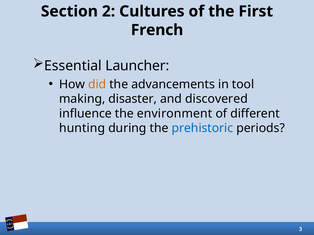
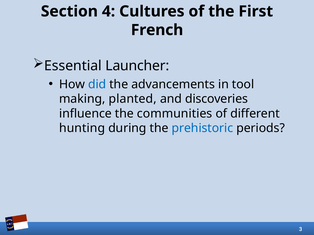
2: 2 -> 4
did colour: orange -> blue
disaster: disaster -> planted
discovered: discovered -> discoveries
environment: environment -> communities
